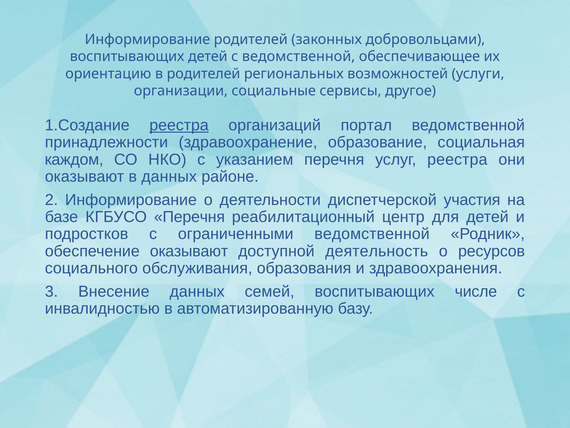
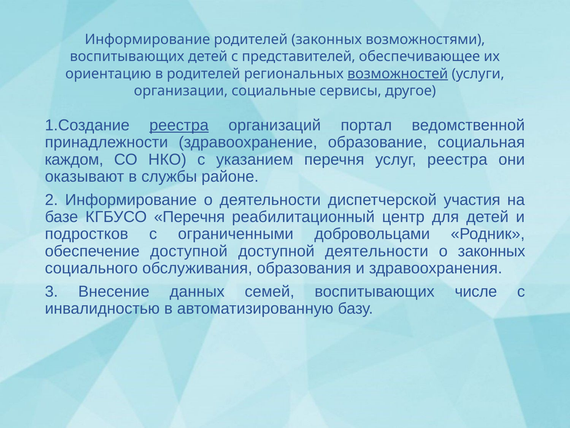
добровольцами: добровольцами -> возможностями
с ведомственной: ведомственной -> представителей
возможностей underline: none -> present
в данных: данных -> службы
ограниченными ведомственной: ведомственной -> добровольцами
обеспечение оказывают: оказывают -> доступной
доступной деятельность: деятельность -> деятельности
о ресурсов: ресурсов -> законных
